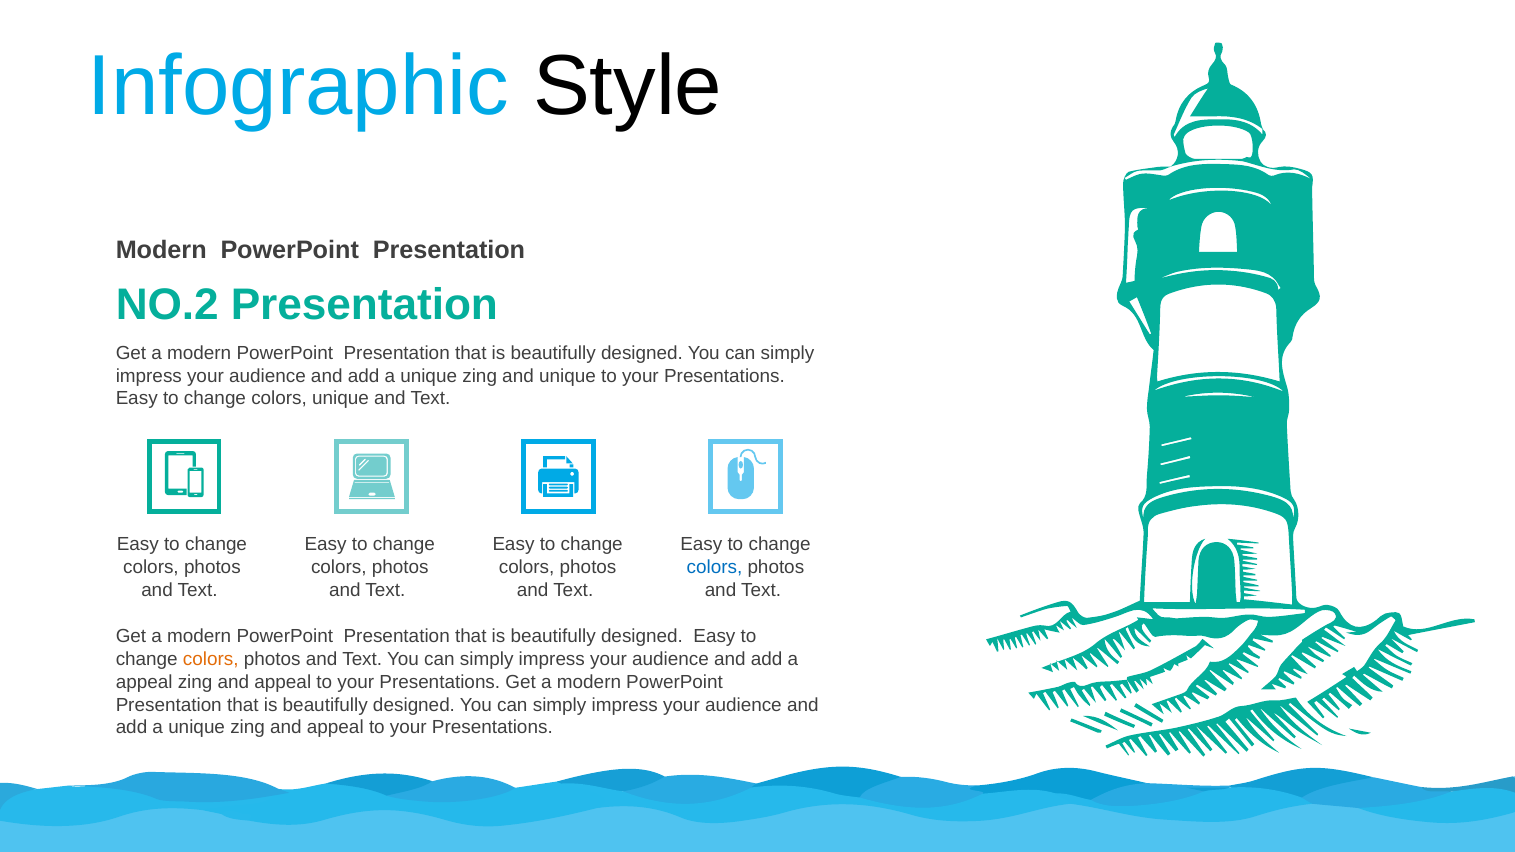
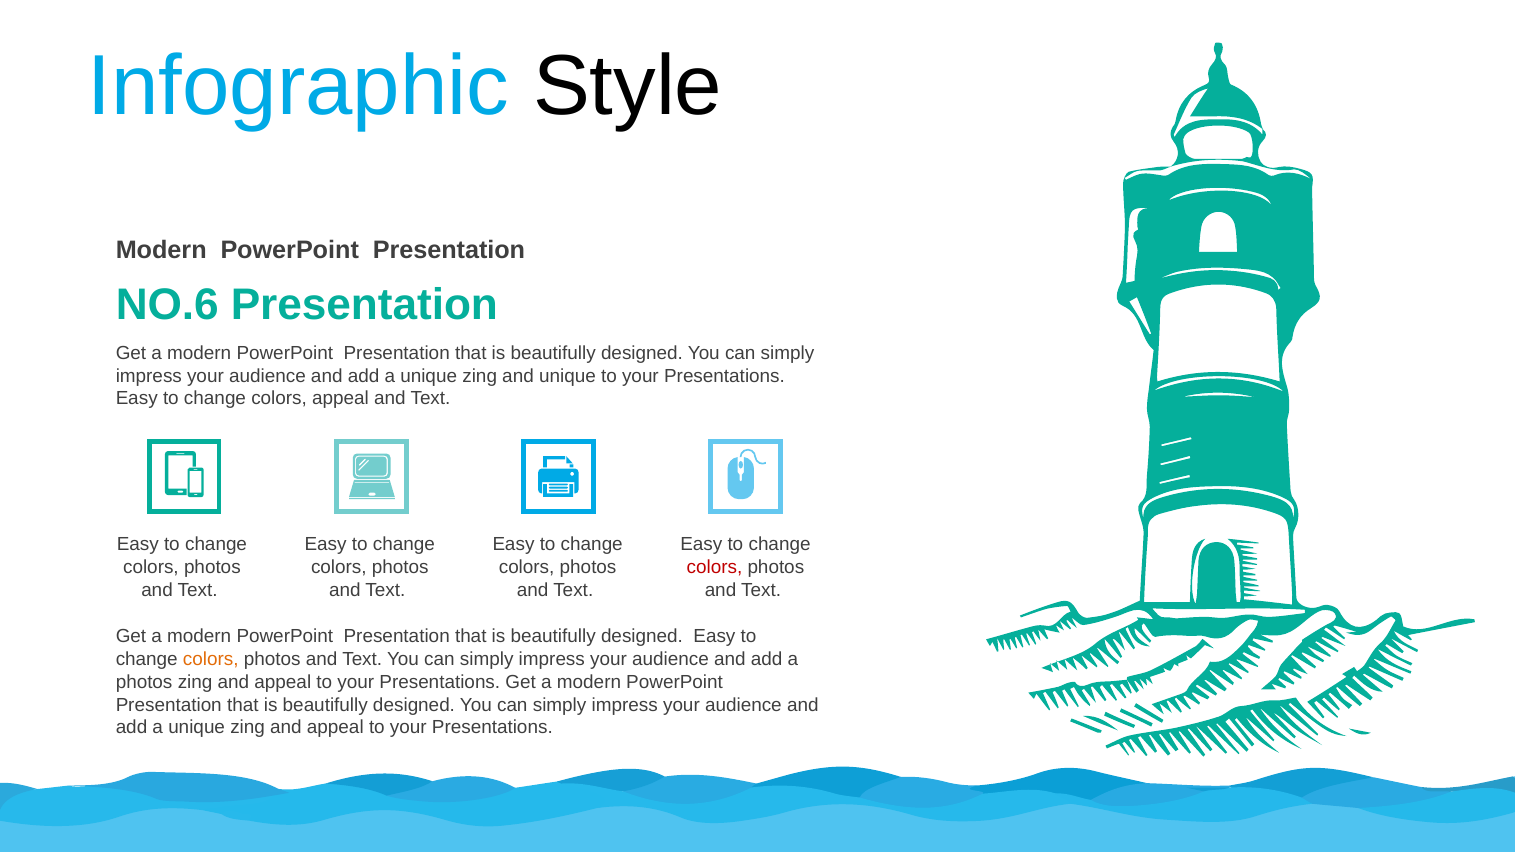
NO.2: NO.2 -> NO.6
colors unique: unique -> appeal
colors at (714, 567) colour: blue -> red
appeal at (144, 682): appeal -> photos
